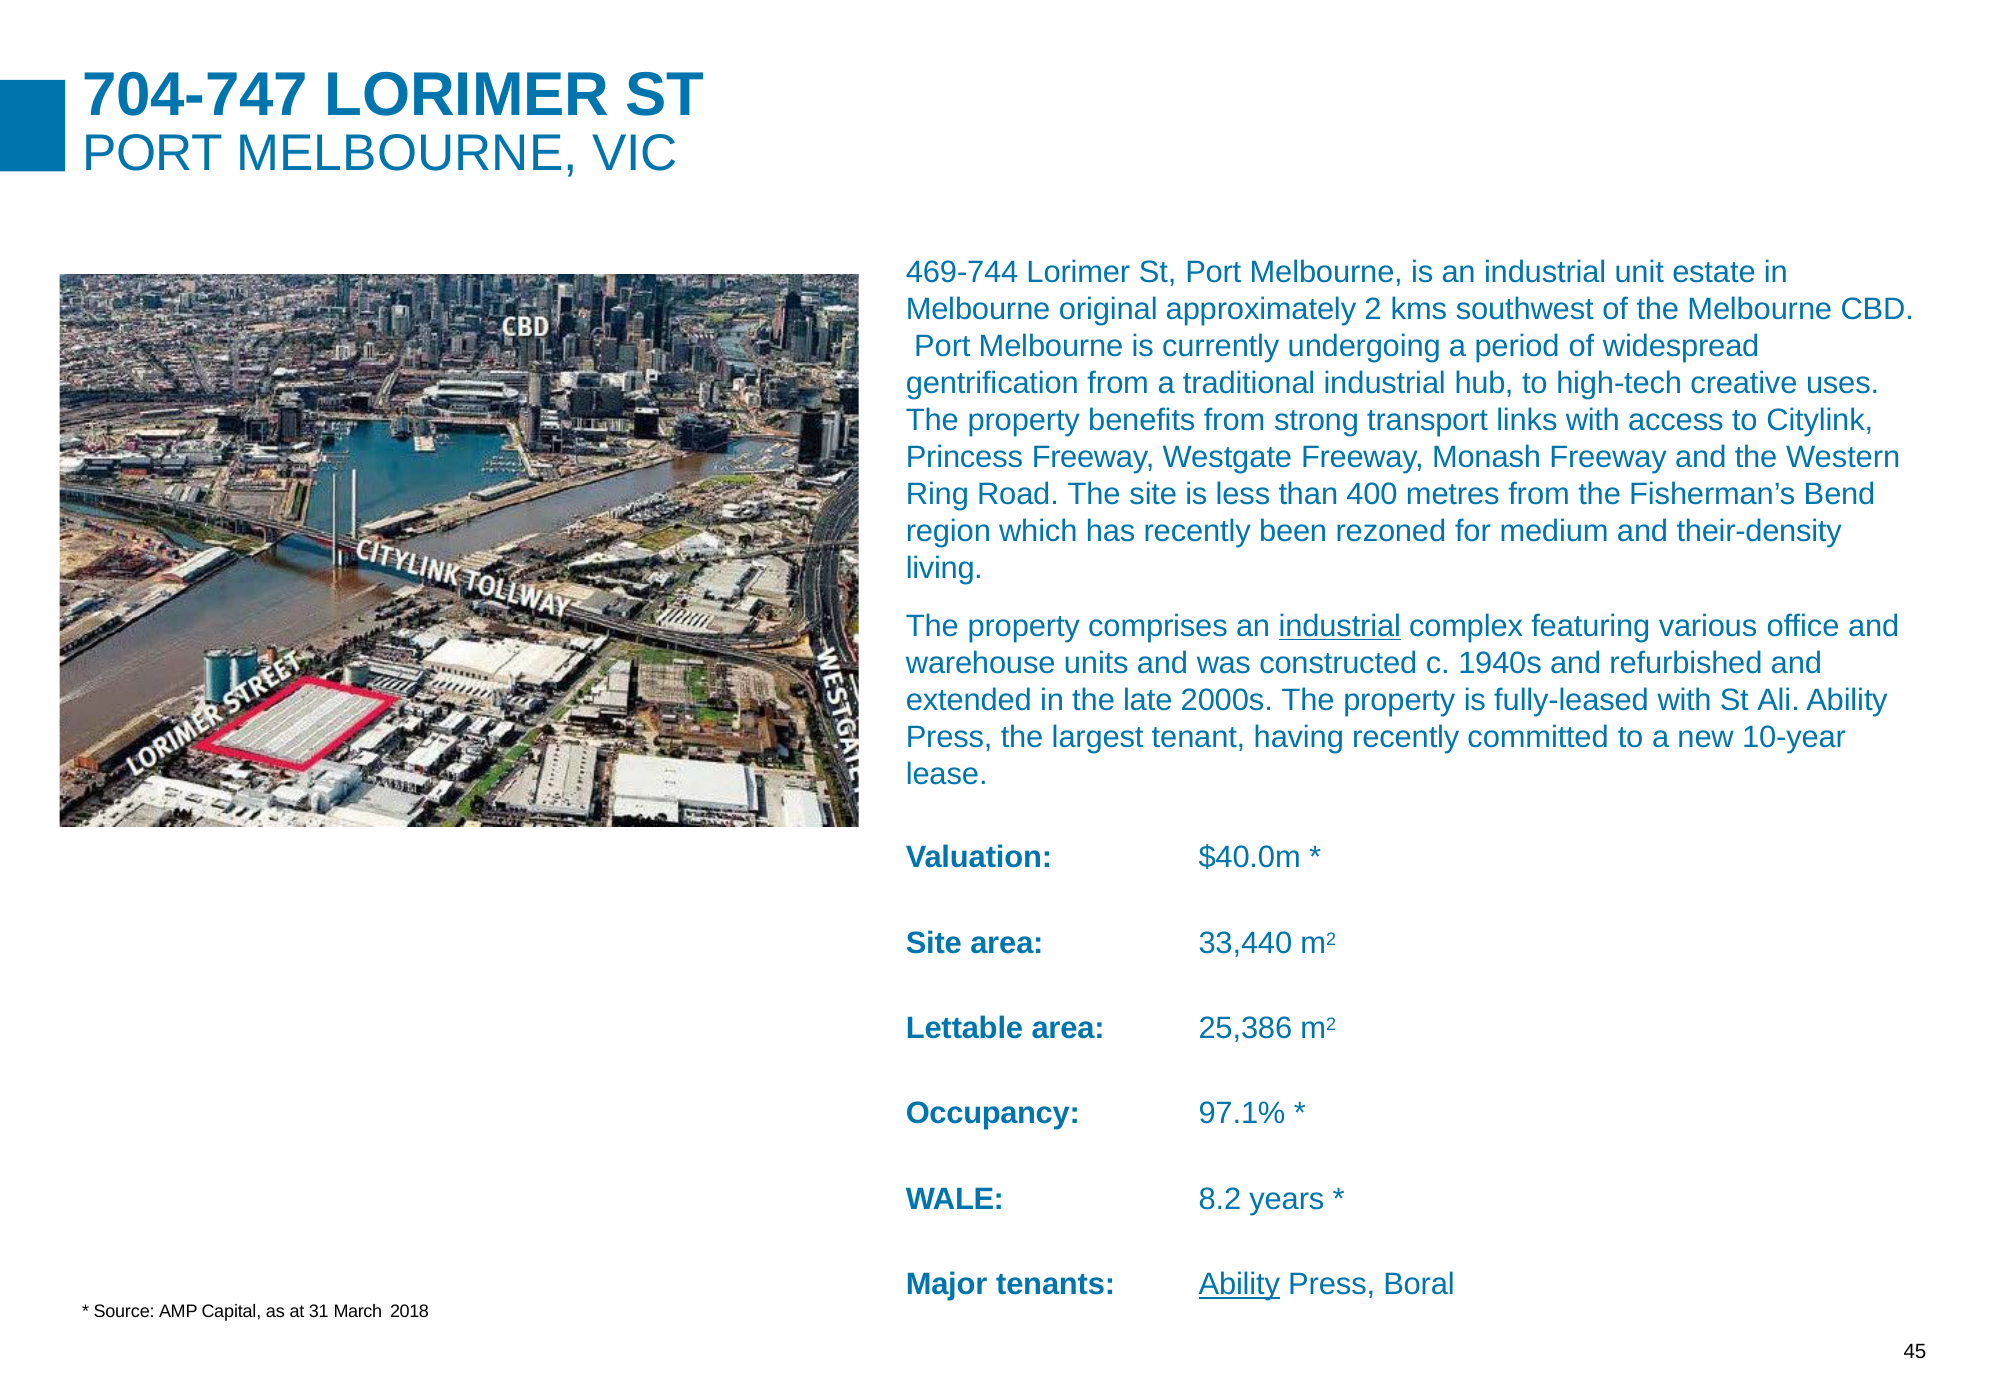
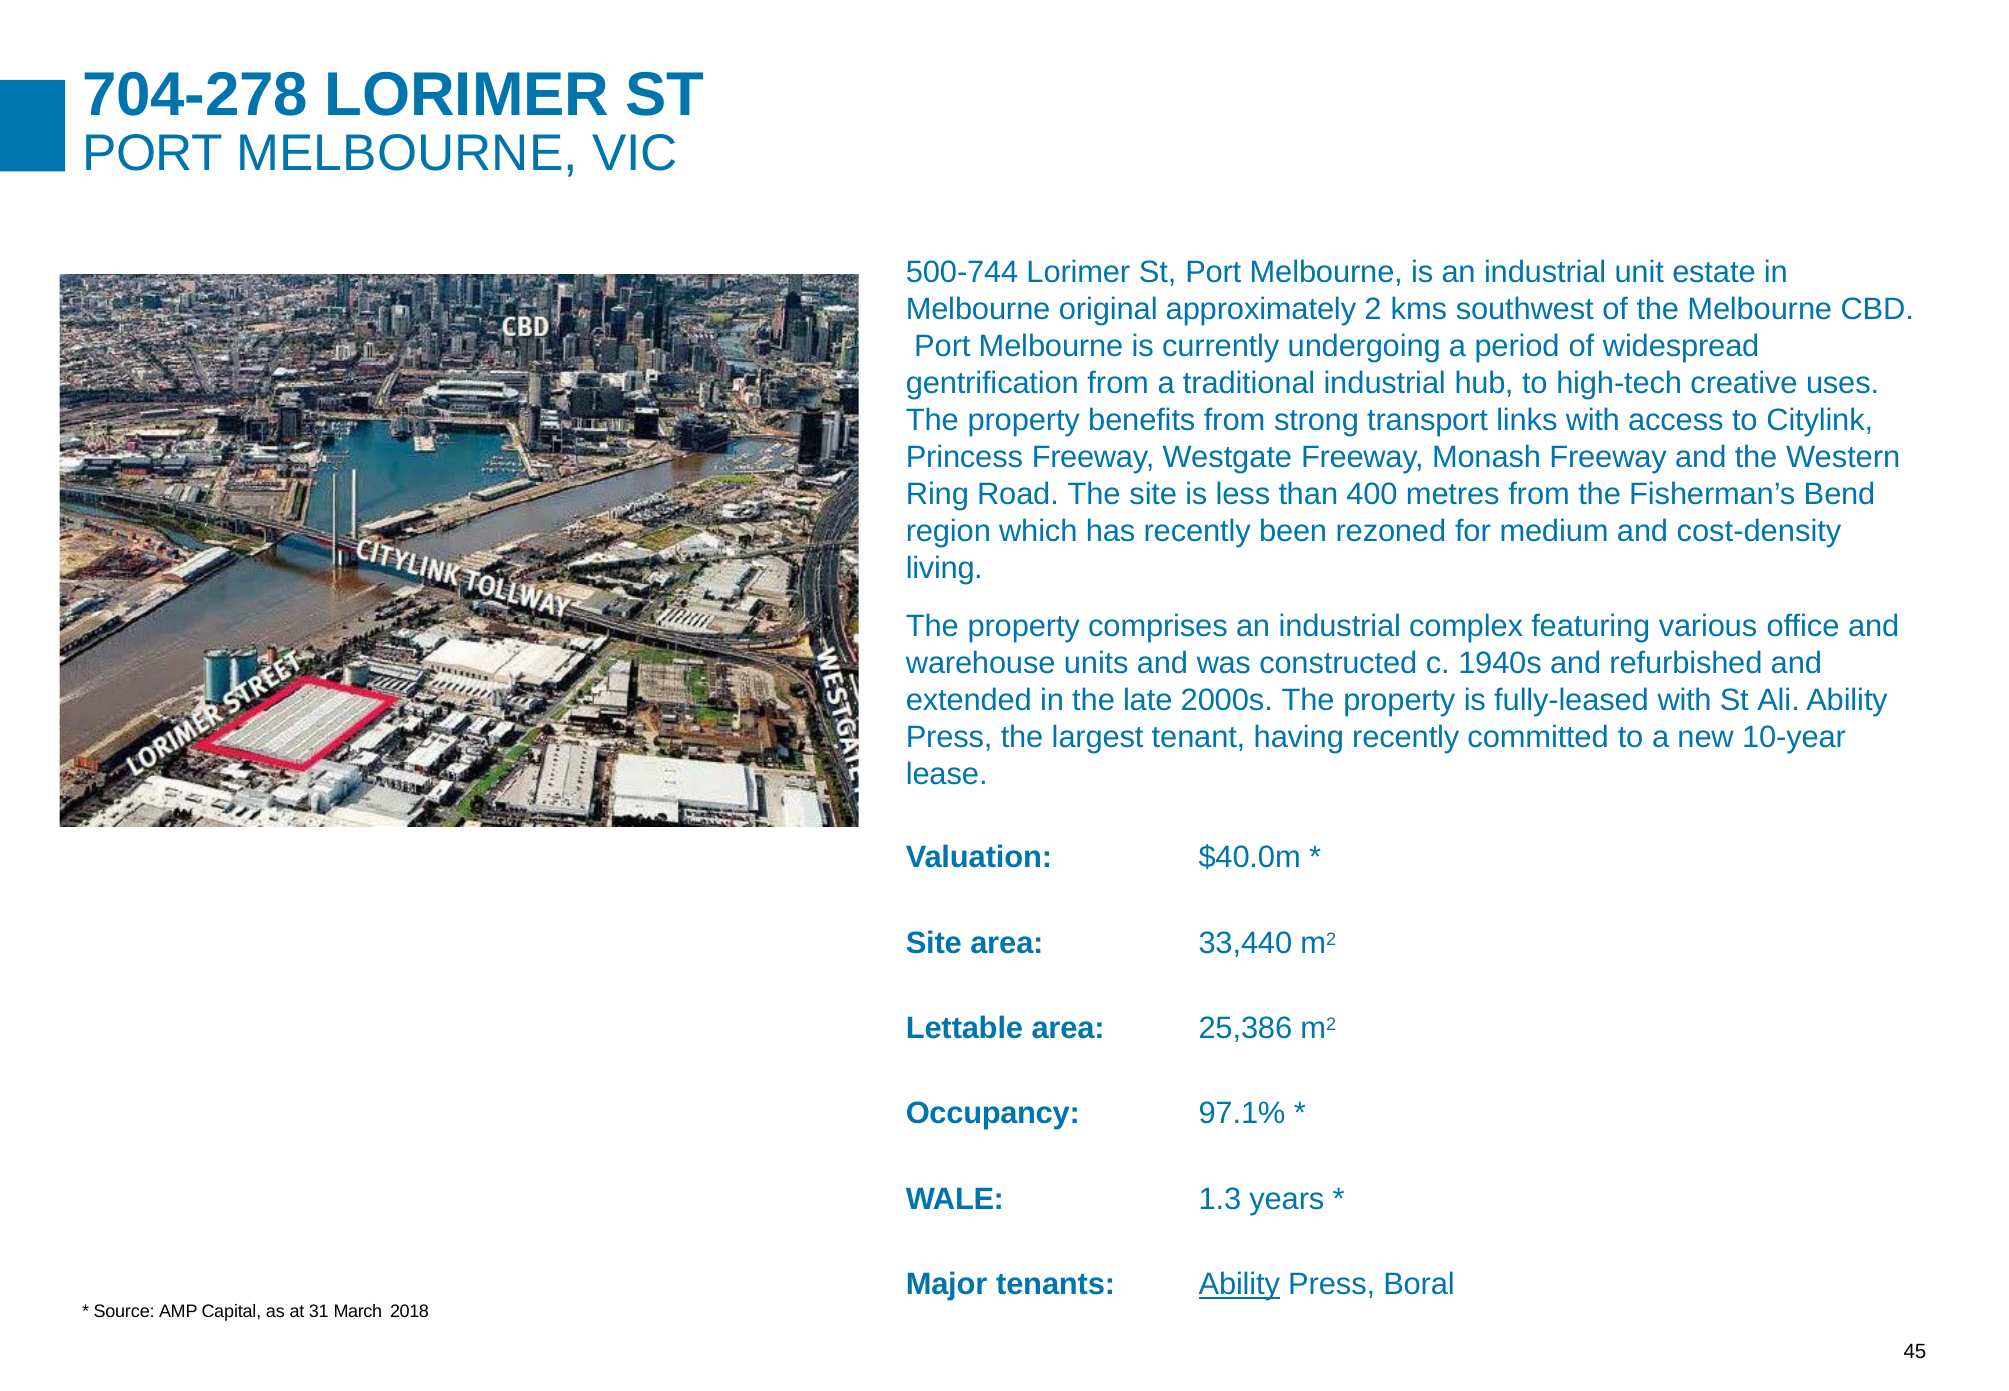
704-747: 704-747 -> 704-278
469-744: 469-744 -> 500-744
their-density: their-density -> cost-density
industrial at (1340, 626) underline: present -> none
8.2: 8.2 -> 1.3
